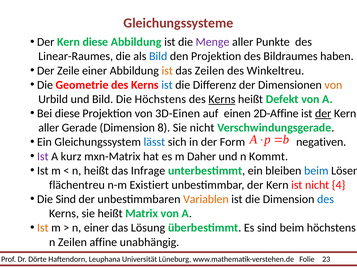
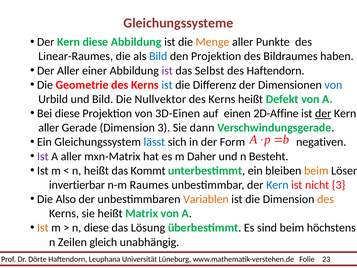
Menge colour: purple -> orange
Der Zeile: Zeile -> Aller
ist at (167, 71) colour: orange -> purple
das Zeilen: Zeilen -> Selbst
des Winkeltreu: Winkeltreu -> Haftendorn
von at (333, 85) colour: orange -> blue
Die Höchstens: Höchstens -> Nullvektor
Kerns at (222, 99) underline: present -> none
Dimension 8: 8 -> 3
Sie nicht: nicht -> dann
A kurz: kurz -> aller
Kommt: Kommt -> Besteht
Infrage: Infrage -> Kommt
beim at (316, 170) colour: blue -> orange
flächentreu: flächentreu -> invertierbar
Existiert: Existiert -> Raumes
Kern at (277, 185) colour: black -> blue
nicht 4: 4 -> 3
Die Sind: Sind -> Also
des at (326, 199) colour: blue -> orange
n einer: einer -> diese
affine: affine -> gleich
